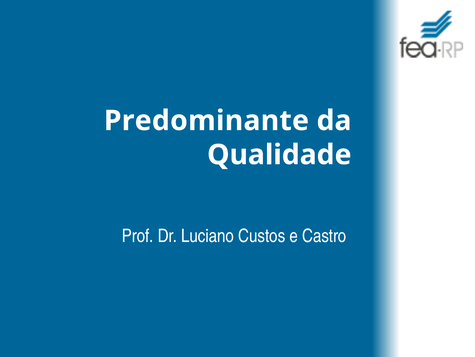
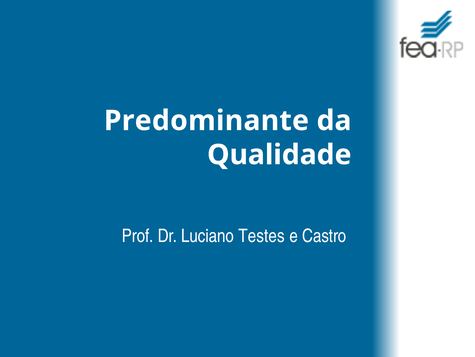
Custos: Custos -> Testes
